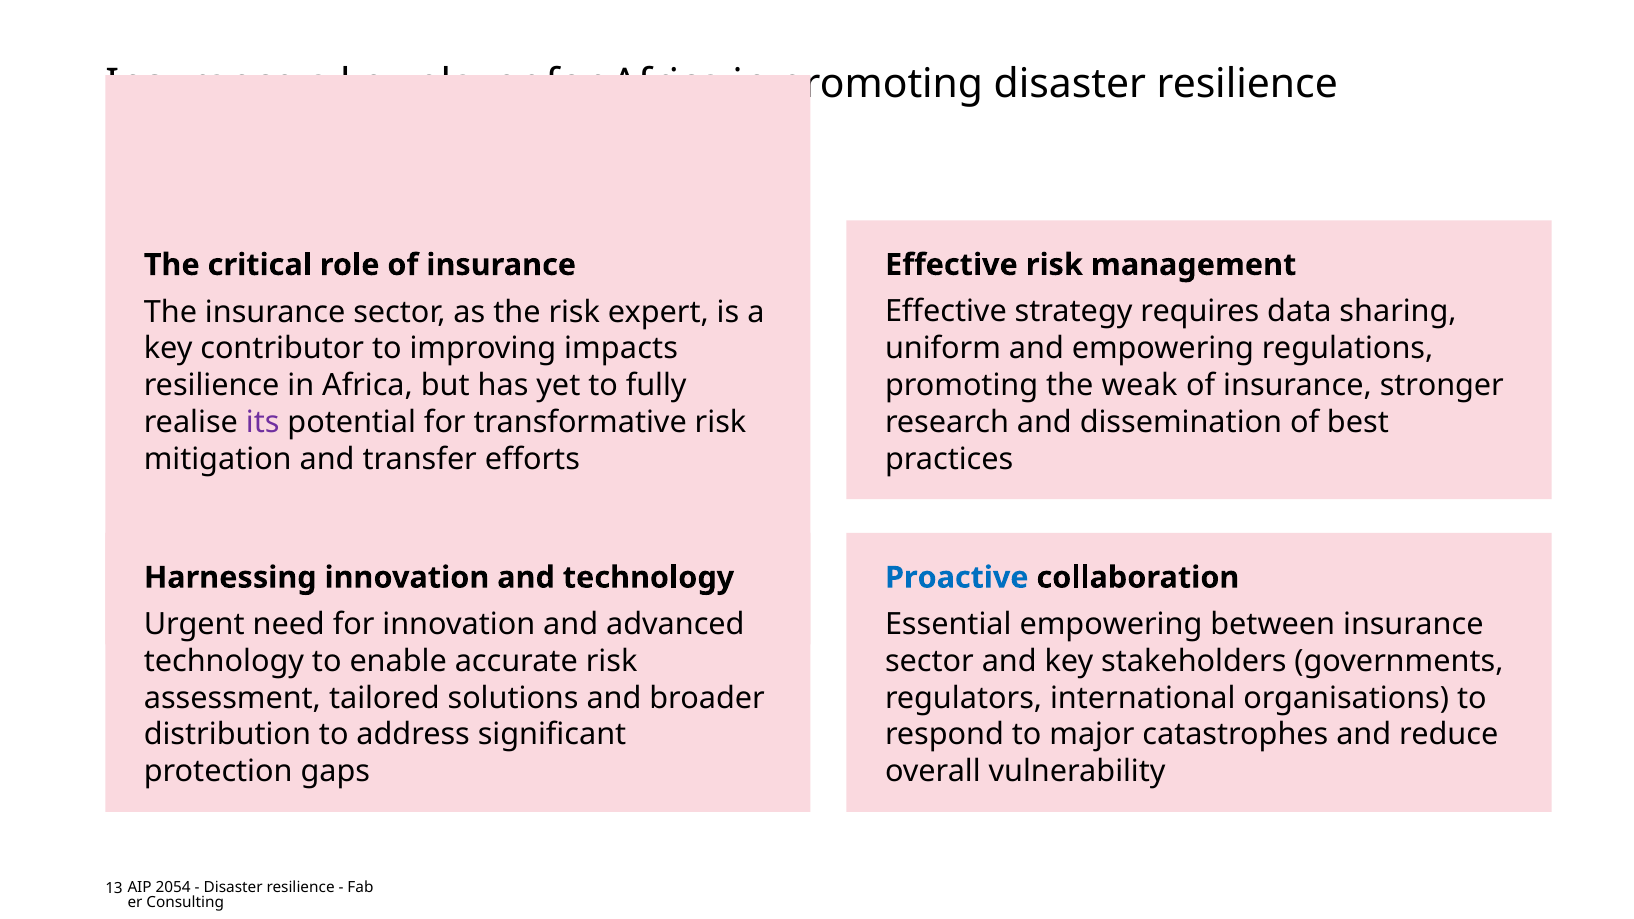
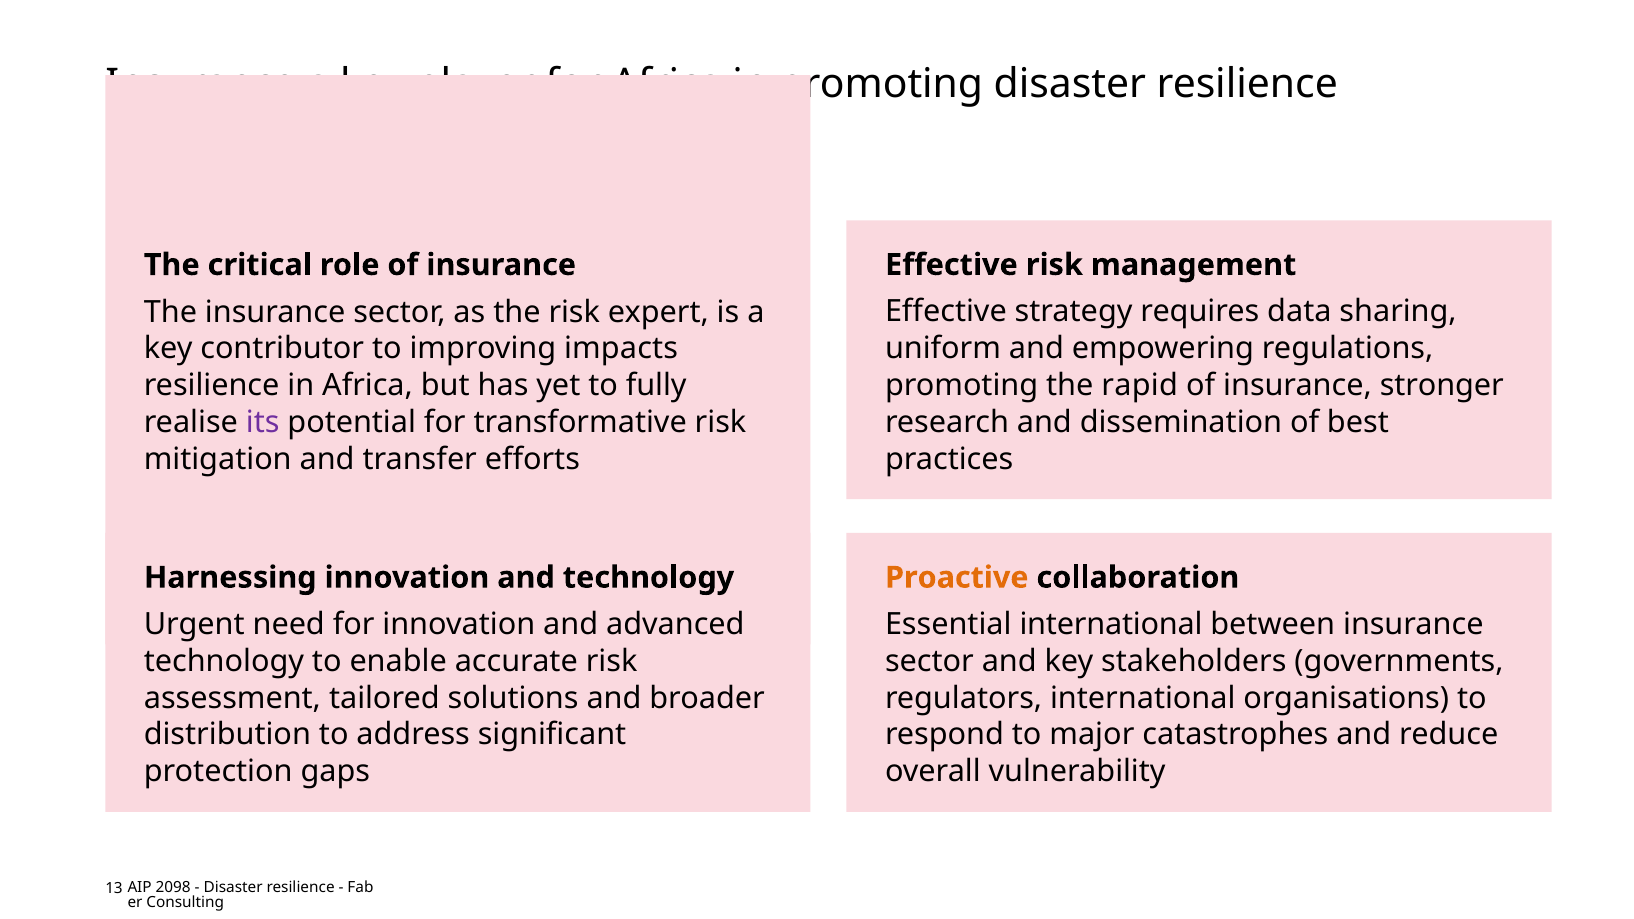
weak: weak -> rapid
Proactive colour: blue -> orange
Essential empowering: empowering -> international
2054: 2054 -> 2098
